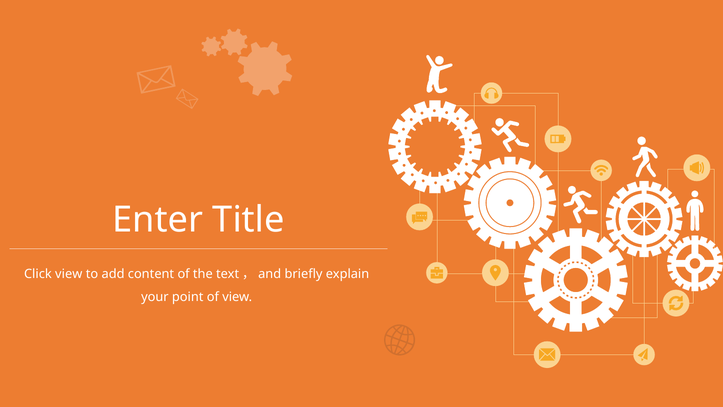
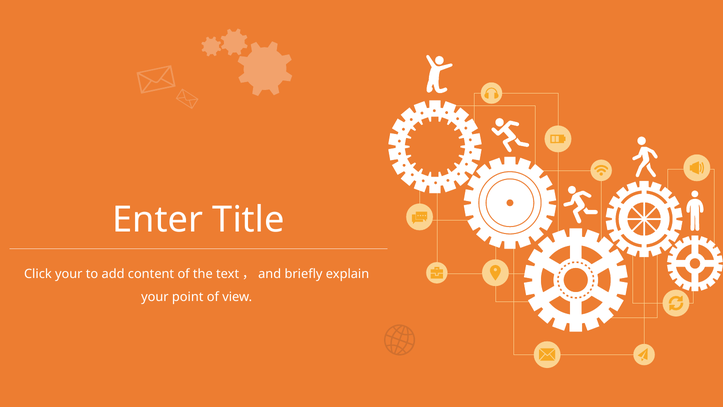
Click view: view -> your
